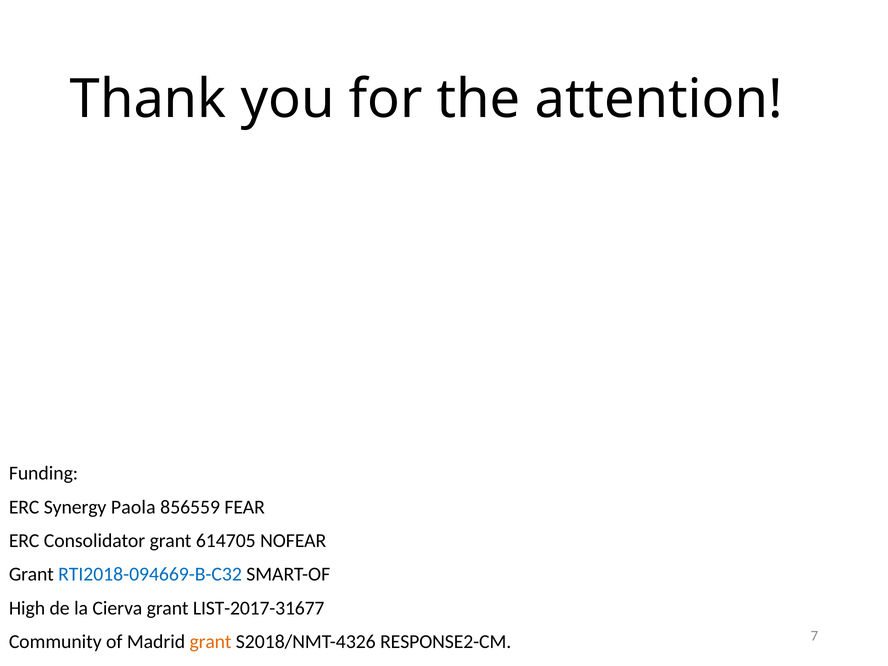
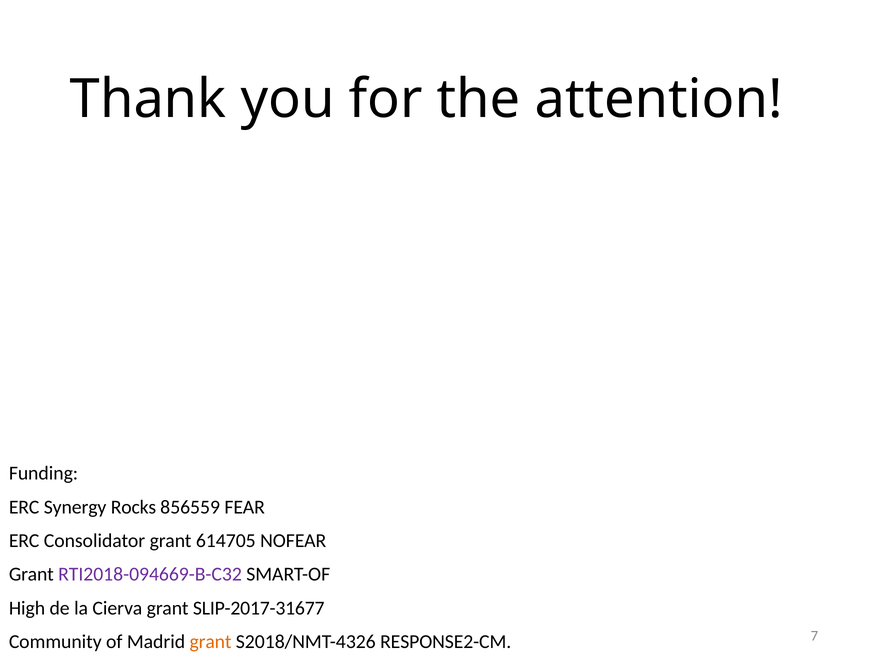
Paola: Paola -> Rocks
RTI2018-094669-B-C32 colour: blue -> purple
LIST-2017-31677: LIST-2017-31677 -> SLIP-2017-31677
